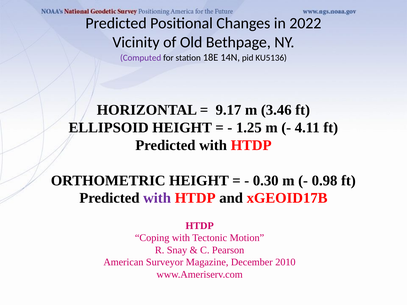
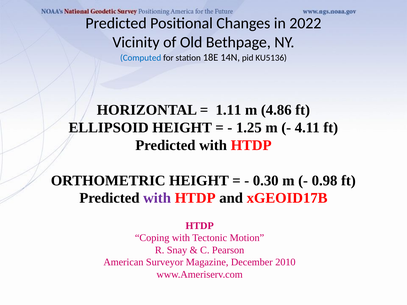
Computed colour: purple -> blue
9.17: 9.17 -> 1.11
3.46: 3.46 -> 4.86
